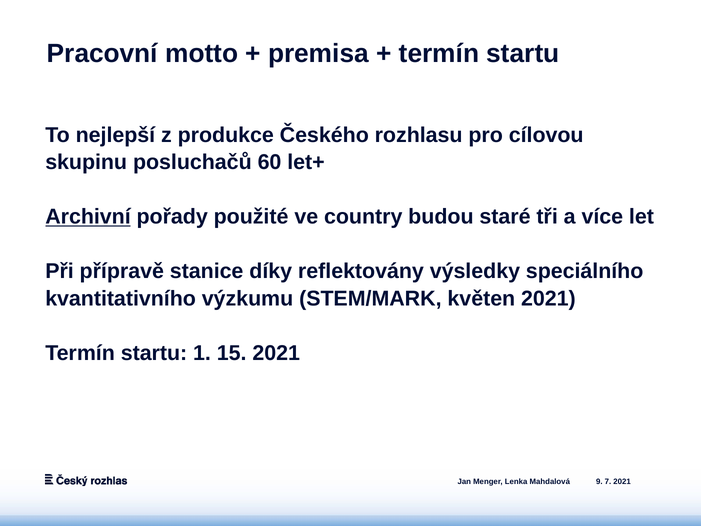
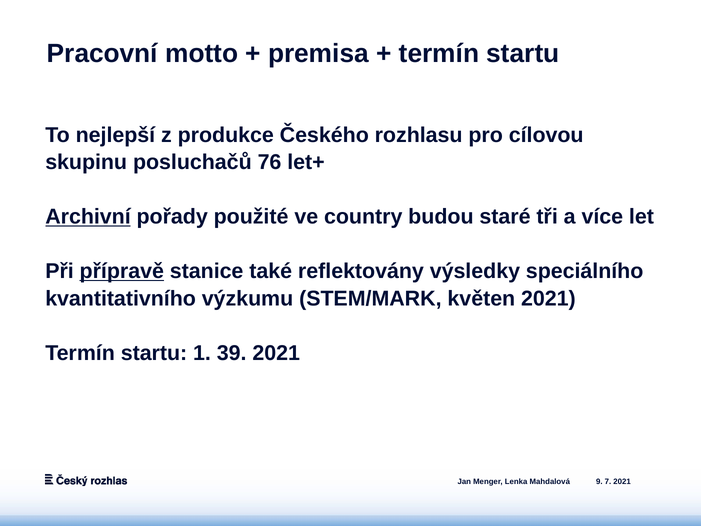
60: 60 -> 76
přípravě underline: none -> present
díky: díky -> také
15: 15 -> 39
